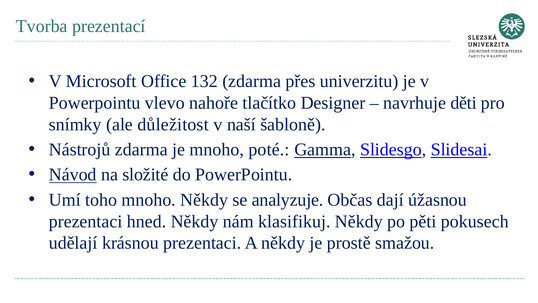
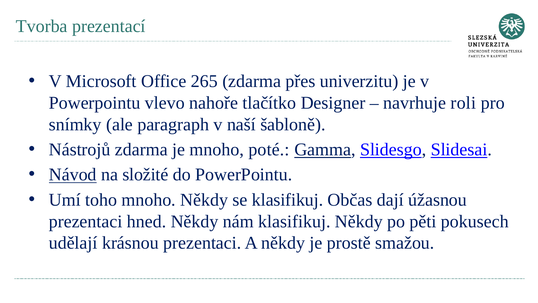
132: 132 -> 265
děti: děti -> roli
důležitost: důležitost -> paragraph
se analyzuje: analyzuje -> klasifikuj
